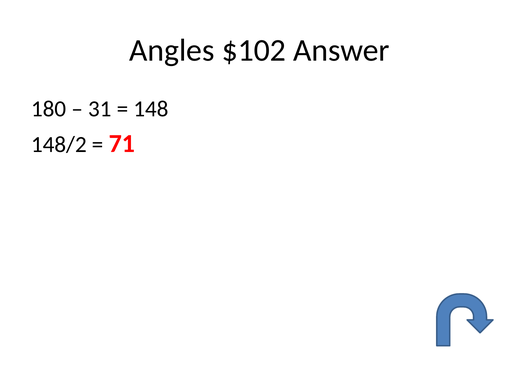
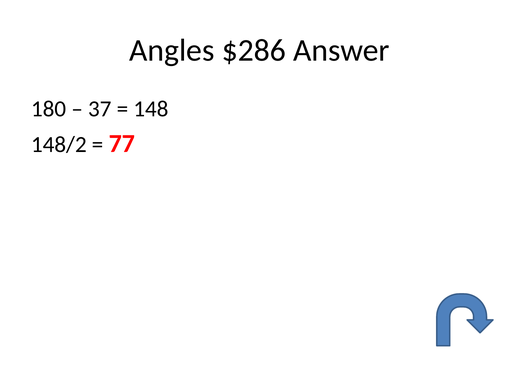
$102: $102 -> $286
31: 31 -> 37
71: 71 -> 77
